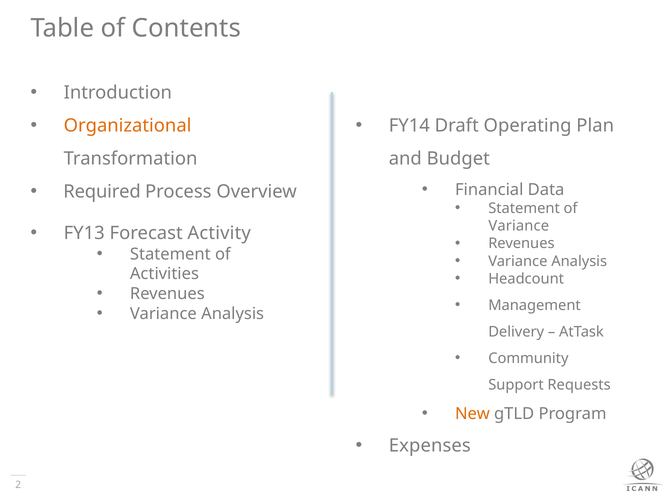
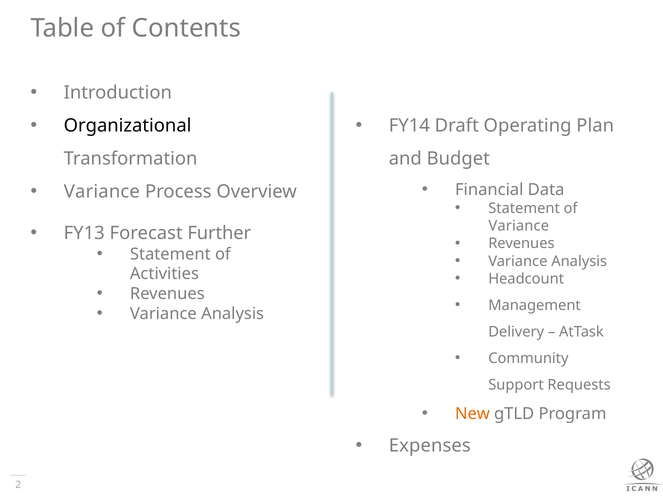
Organizational colour: orange -> black
Required at (102, 192): Required -> Variance
Activity: Activity -> Further
